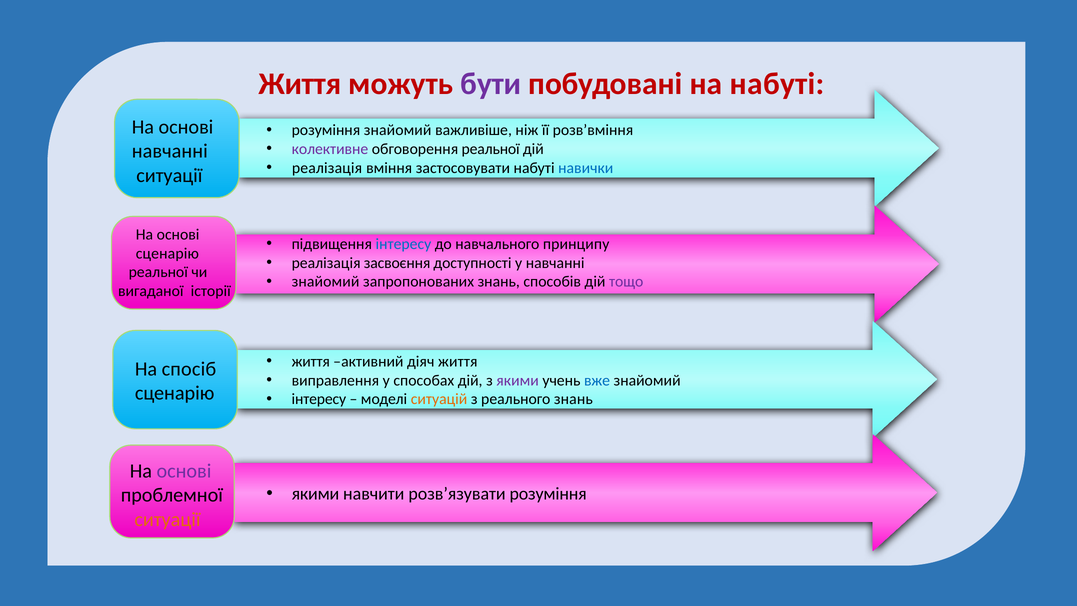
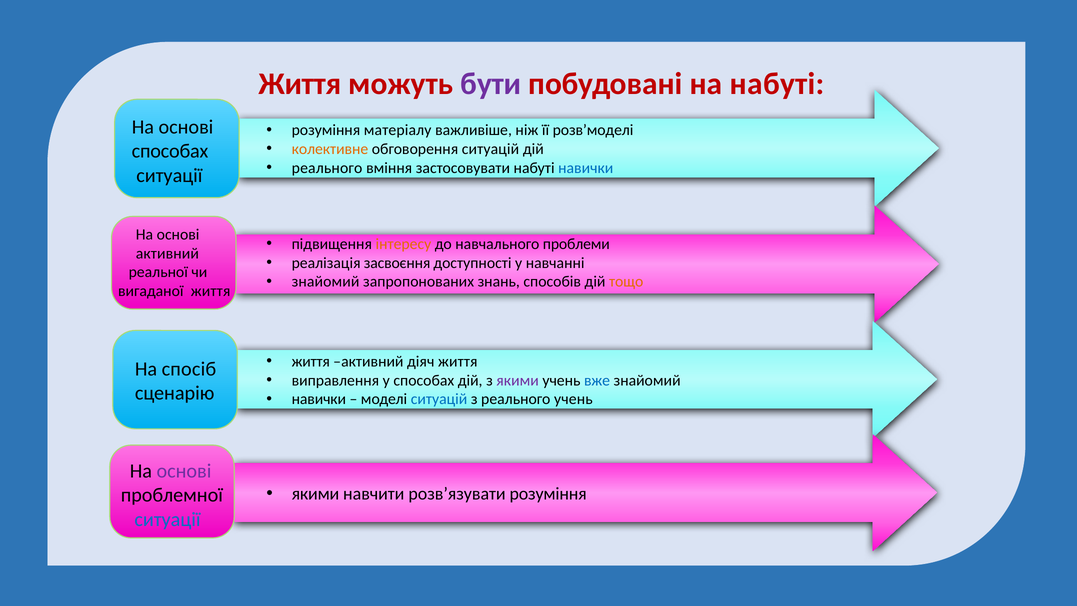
розуміння знайомий: знайомий -> матеріалу
розв’вміння: розв’вміння -> розв’моделі
колективне colour: purple -> orange
обговорення реальної: реальної -> ситуацій
навчанні at (170, 151): навчанні -> способах
реалізація at (327, 168): реалізація -> реального
інтересу at (403, 244) colour: blue -> orange
принципу: принципу -> проблеми
сценарію at (167, 253): сценарію -> активний
тощо colour: purple -> orange
вигаданої історії: історії -> життя
інтересу at (319, 399): інтересу -> навички
ситуацій at (439, 399) colour: orange -> blue
реального знань: знань -> учень
ситуації at (167, 519) colour: orange -> blue
